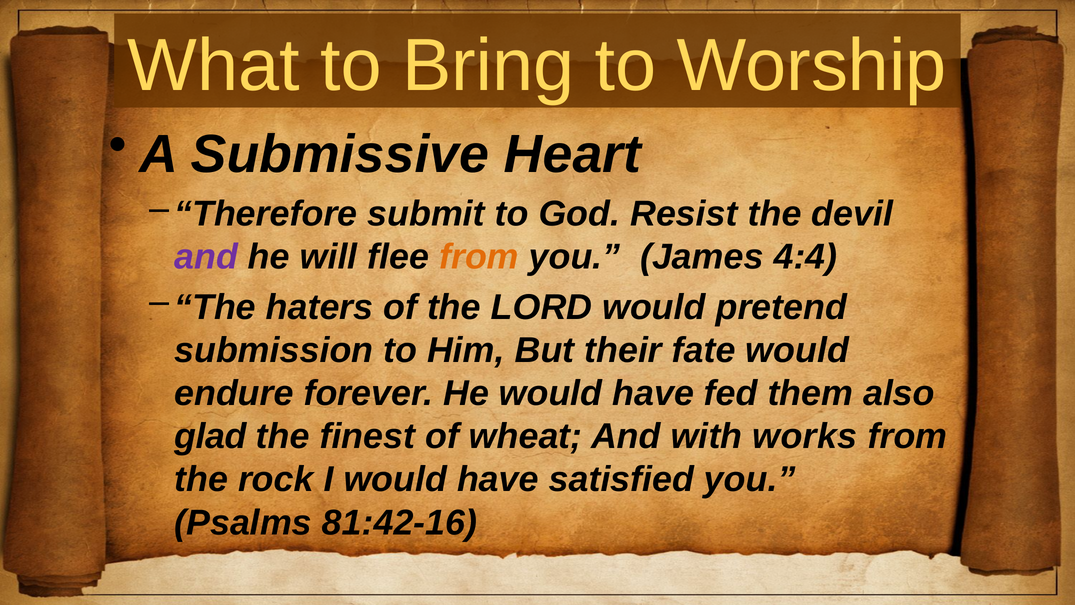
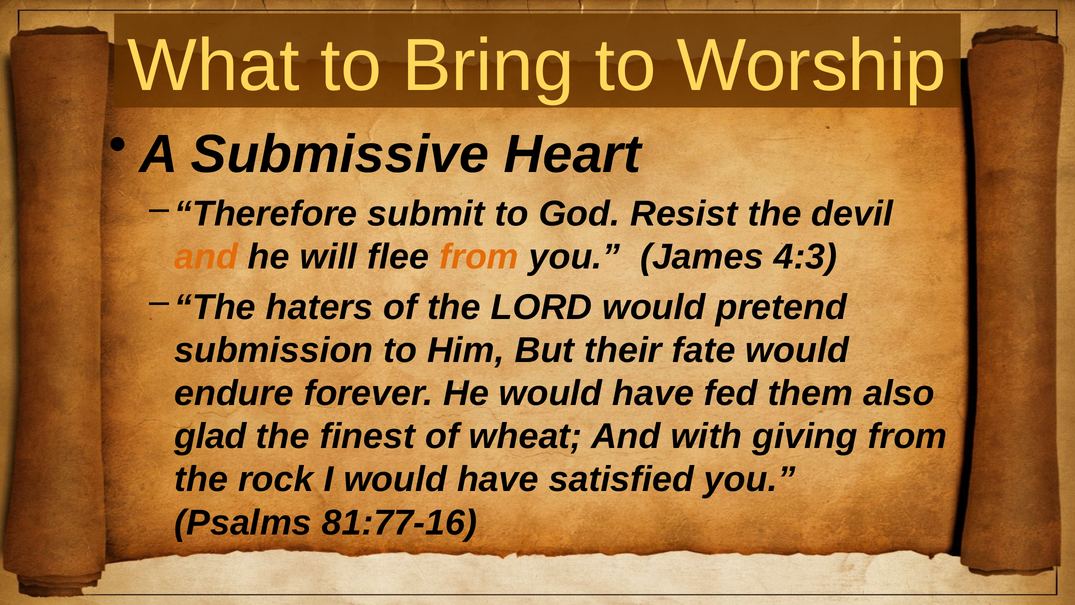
and at (206, 257) colour: purple -> orange
4:4: 4:4 -> 4:3
works: works -> giving
81:42-16: 81:42-16 -> 81:77-16
